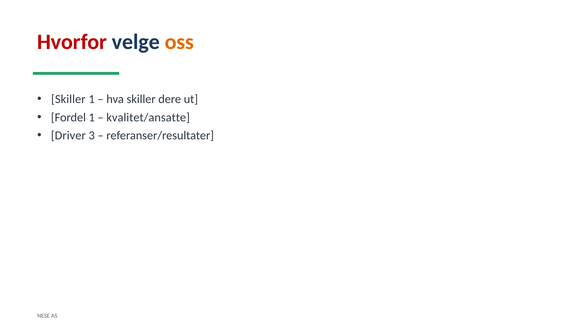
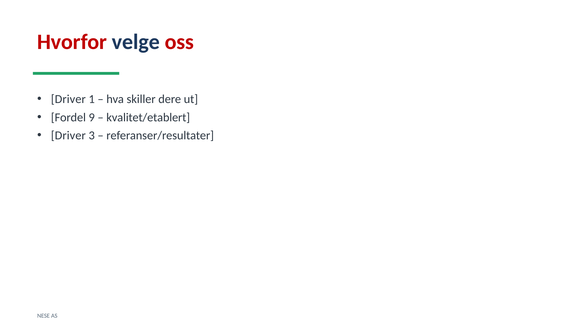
oss colour: orange -> red
Skiller at (68, 99): Skiller -> Driver
Fordel 1: 1 -> 9
kvalitet/ansatte: kvalitet/ansatte -> kvalitet/etablert
